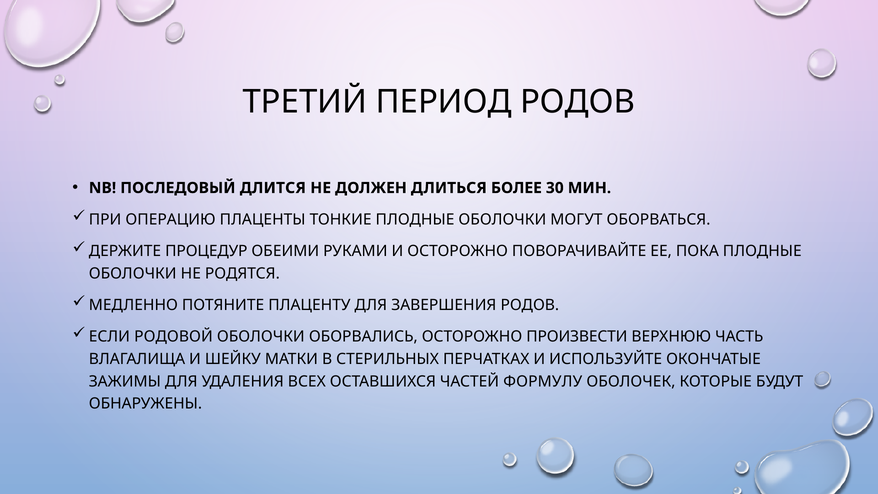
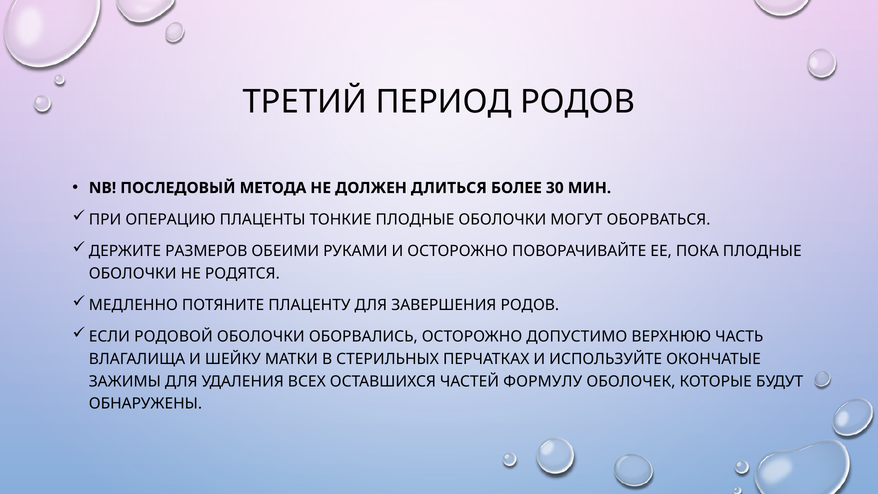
ДЛИТСЯ: ДЛИТСЯ -> МЕТОДА
ПРОЦЕДУР: ПРОЦЕДУР -> РАЗМЕРОВ
ПРОИЗВЕСТИ: ПРОИЗВЕСТИ -> ДОПУСТИМО
